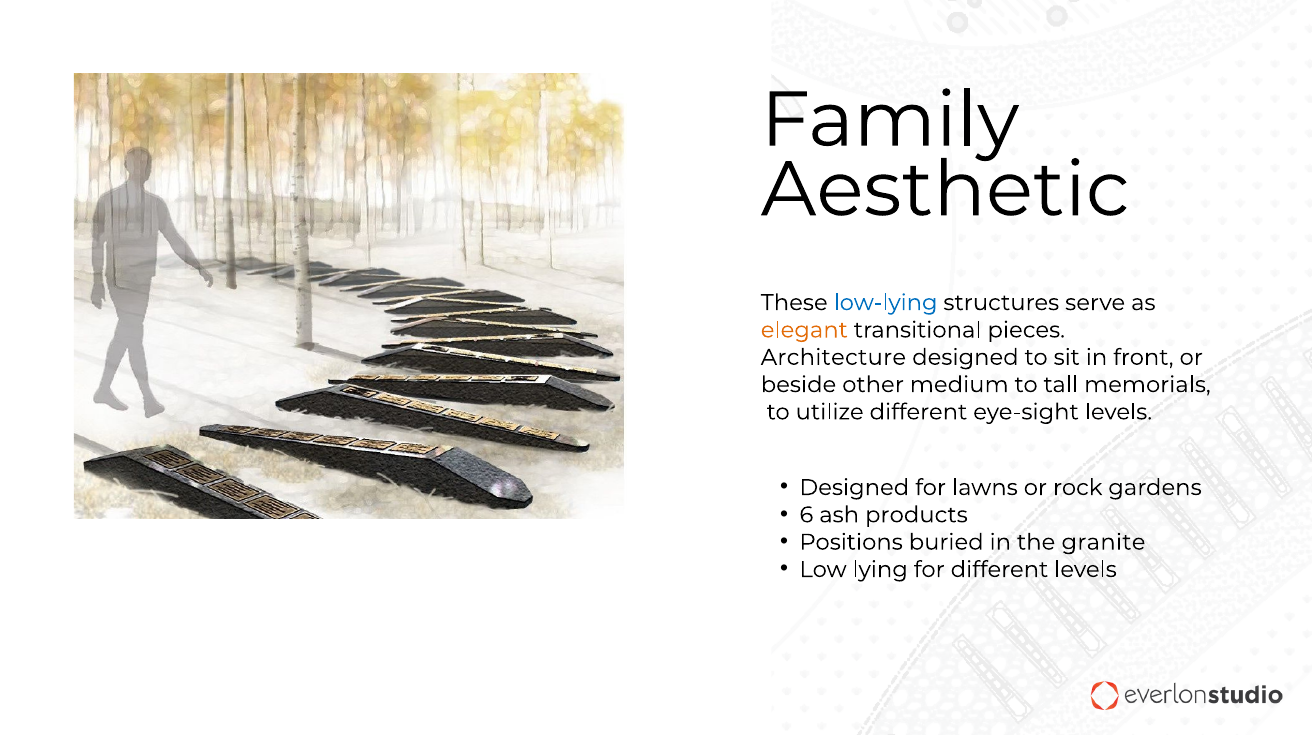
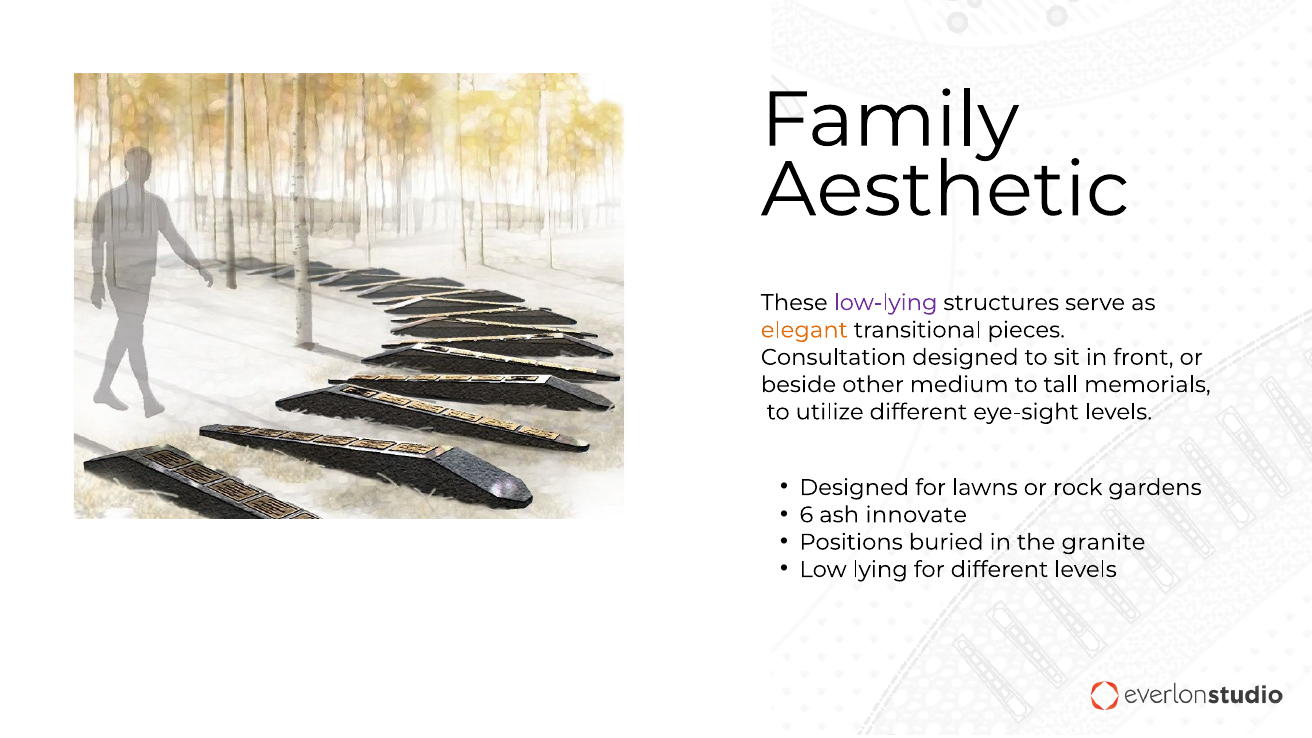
low-lying colour: blue -> purple
Architecture: Architecture -> Consultation
products: products -> innovate
